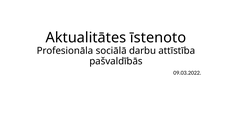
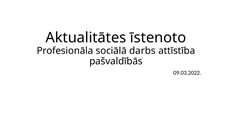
darbu: darbu -> darbs
